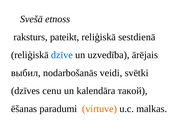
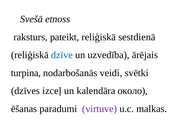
выбил: выбил -> turpina
cenu: cenu -> izceļ
такой: такой -> около
virtuve colour: orange -> purple
